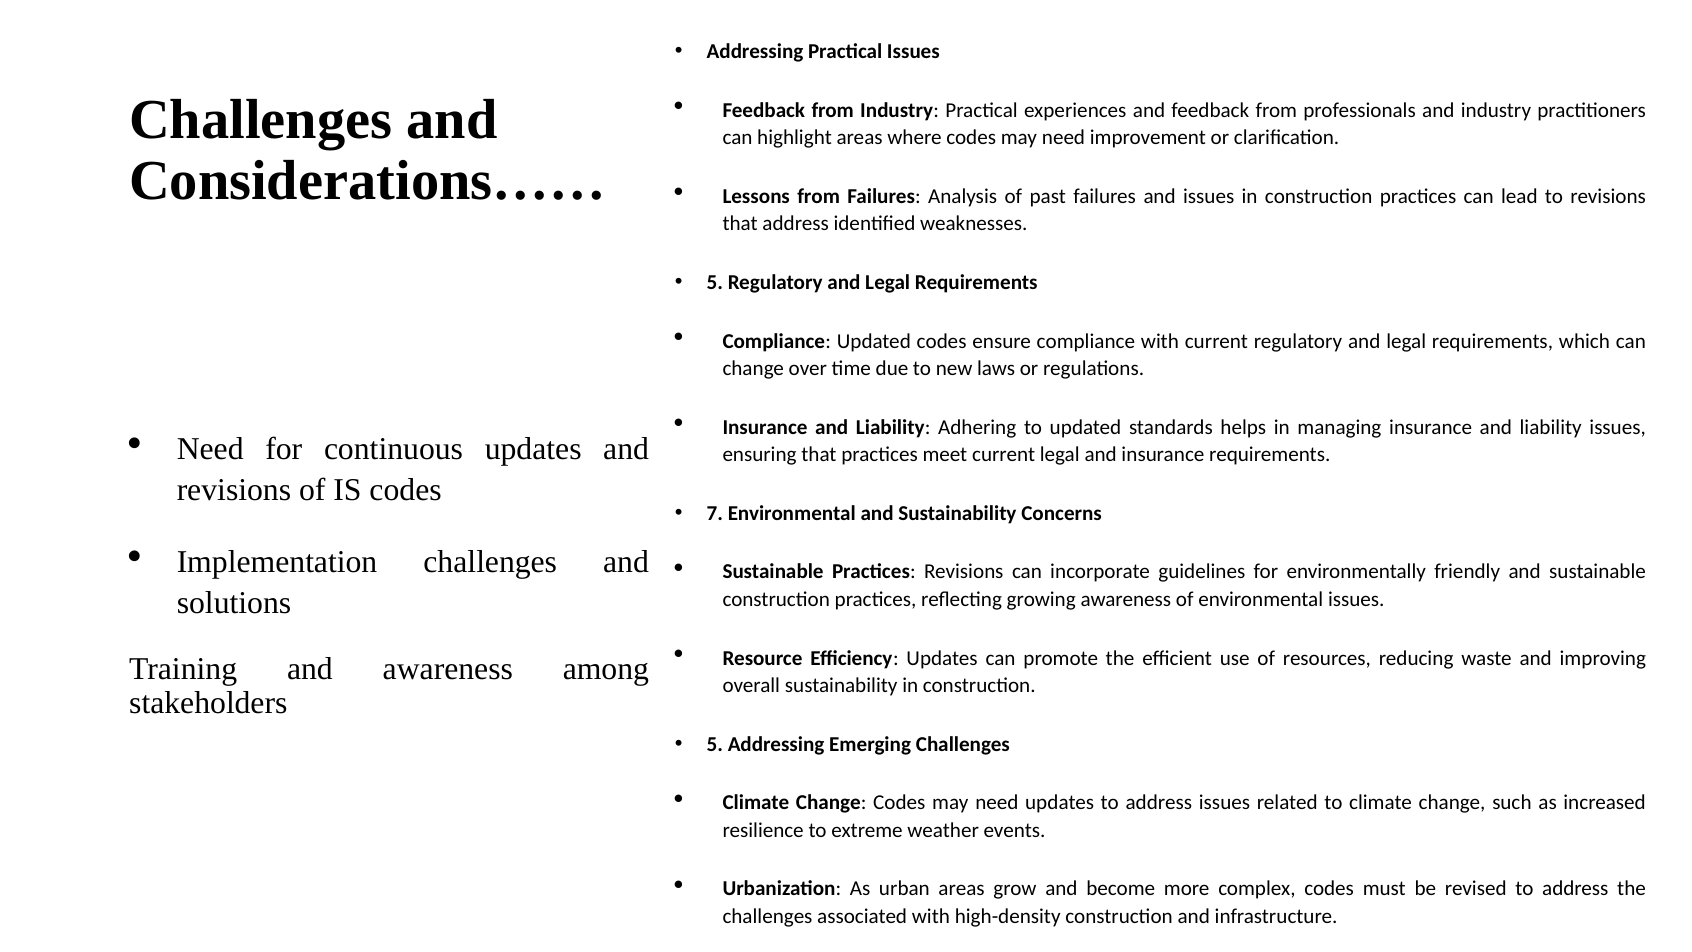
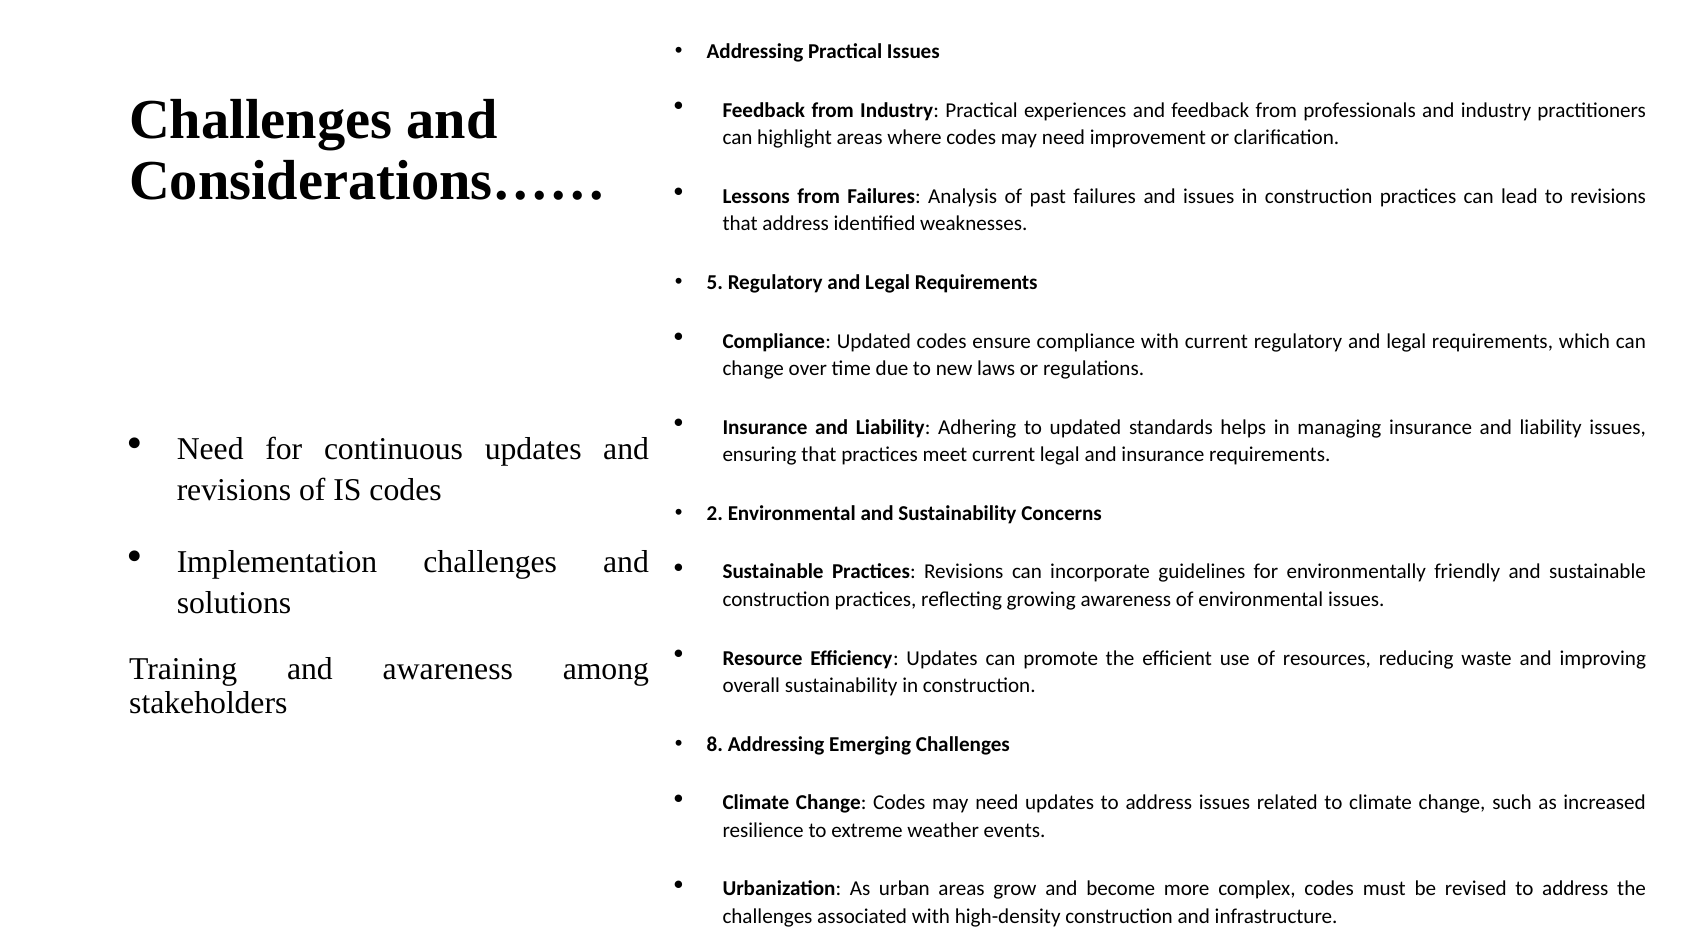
7: 7 -> 2
5 at (715, 744): 5 -> 8
